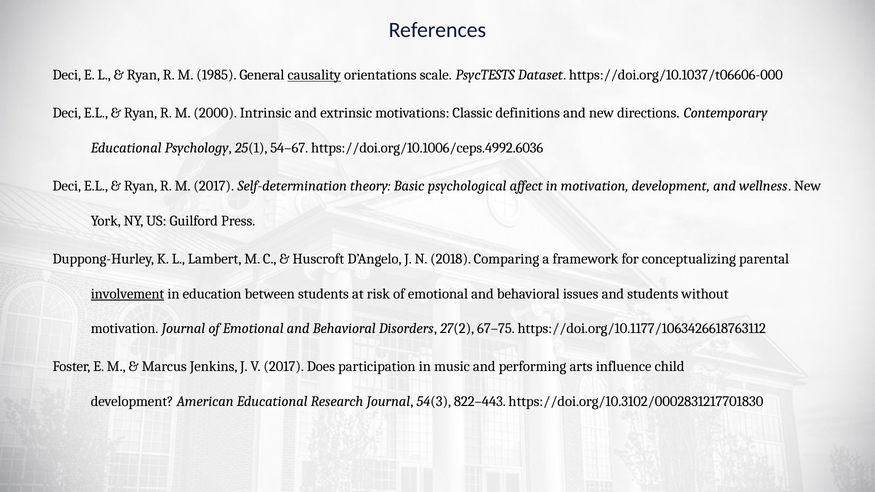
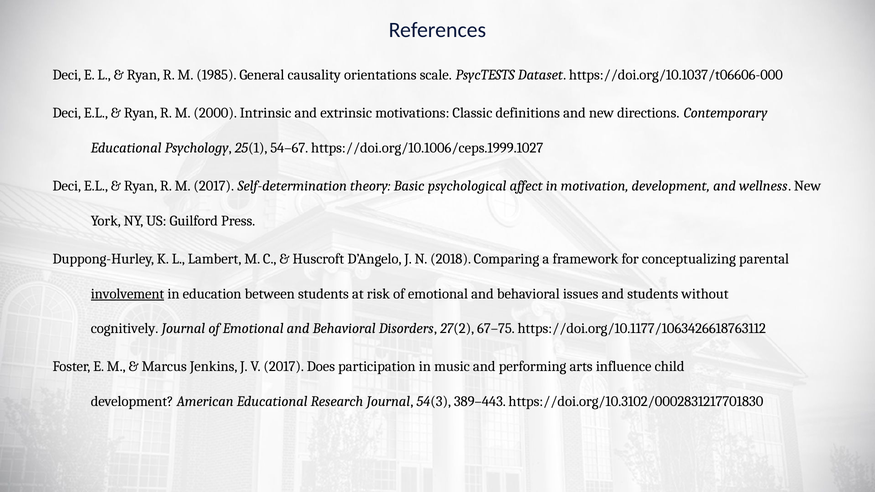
causality underline: present -> none
https://doi.org/10.1006/ceps.4992.6036: https://doi.org/10.1006/ceps.4992.6036 -> https://doi.org/10.1006/ceps.1999.1027
motivation at (125, 329): motivation -> cognitively
822–443: 822–443 -> 389–443
